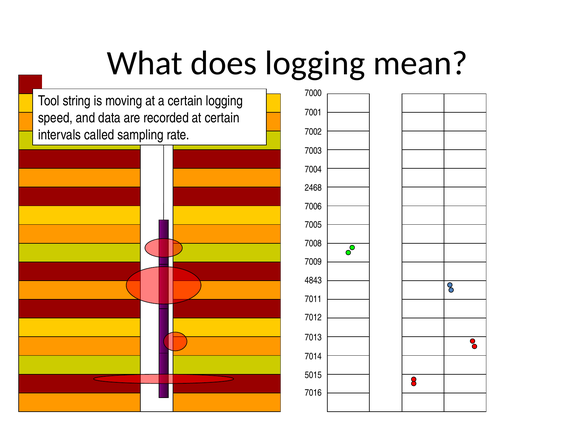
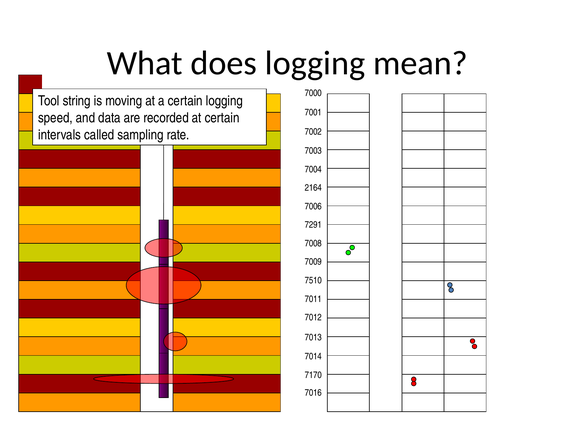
2468: 2468 -> 2164
7005: 7005 -> 7291
4843: 4843 -> 7510
5015: 5015 -> 7170
